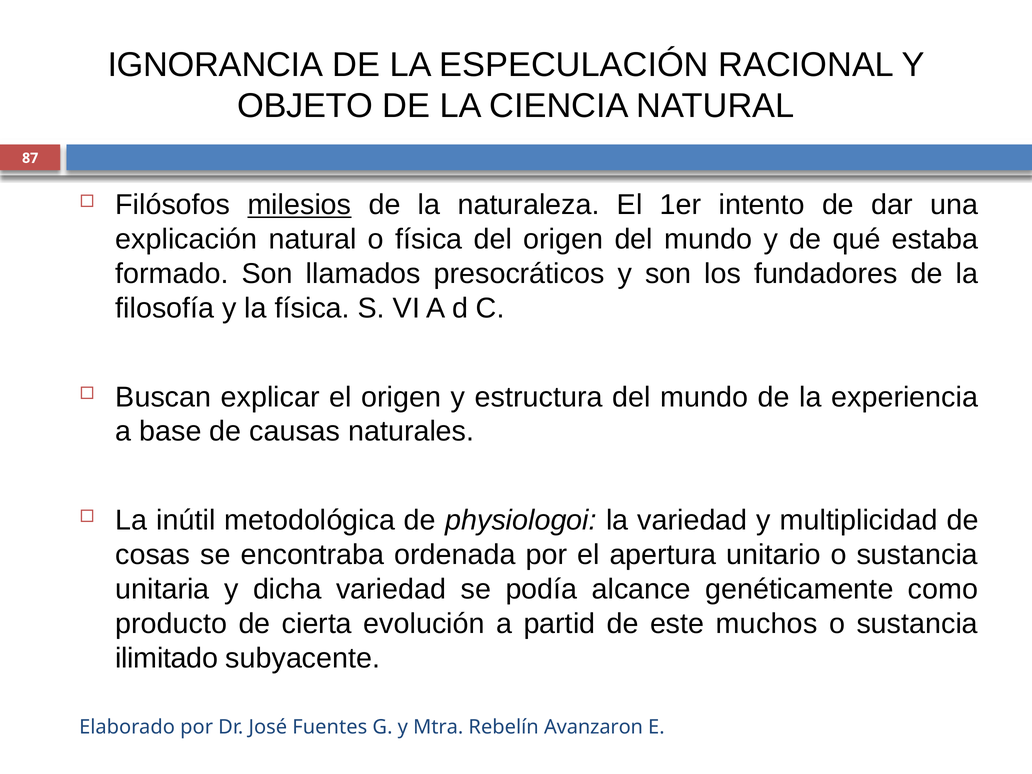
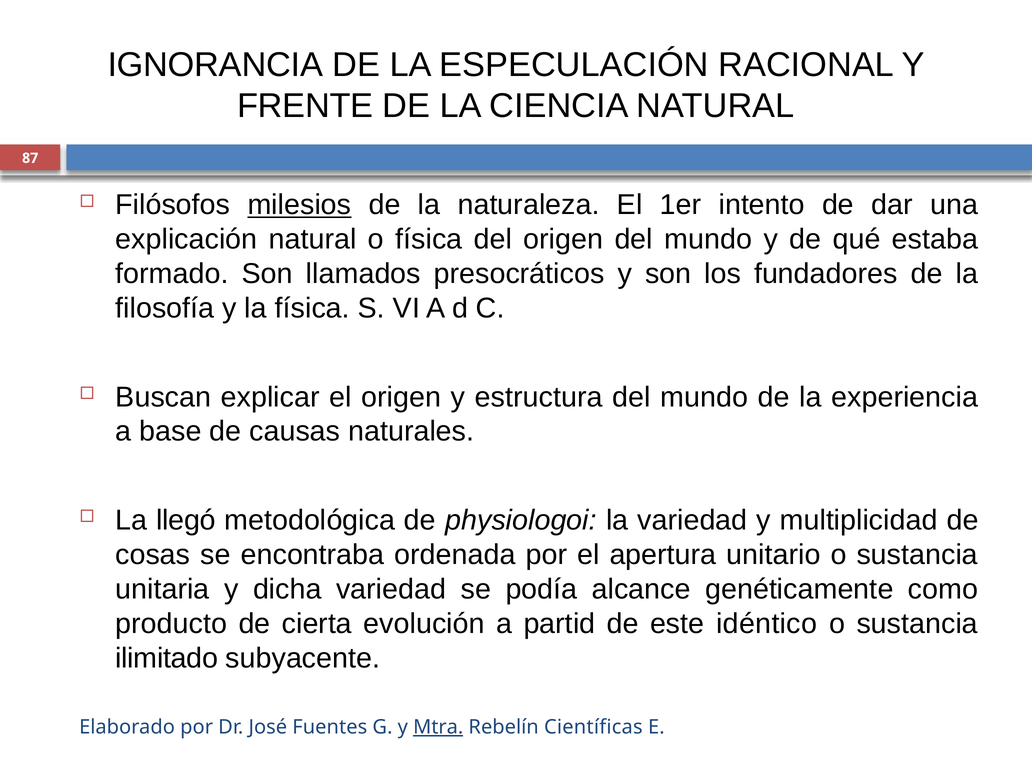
OBJETO: OBJETO -> FRENTE
inútil: inútil -> llegó
muchos: muchos -> idéntico
Mtra underline: none -> present
Avanzaron: Avanzaron -> Científicas
